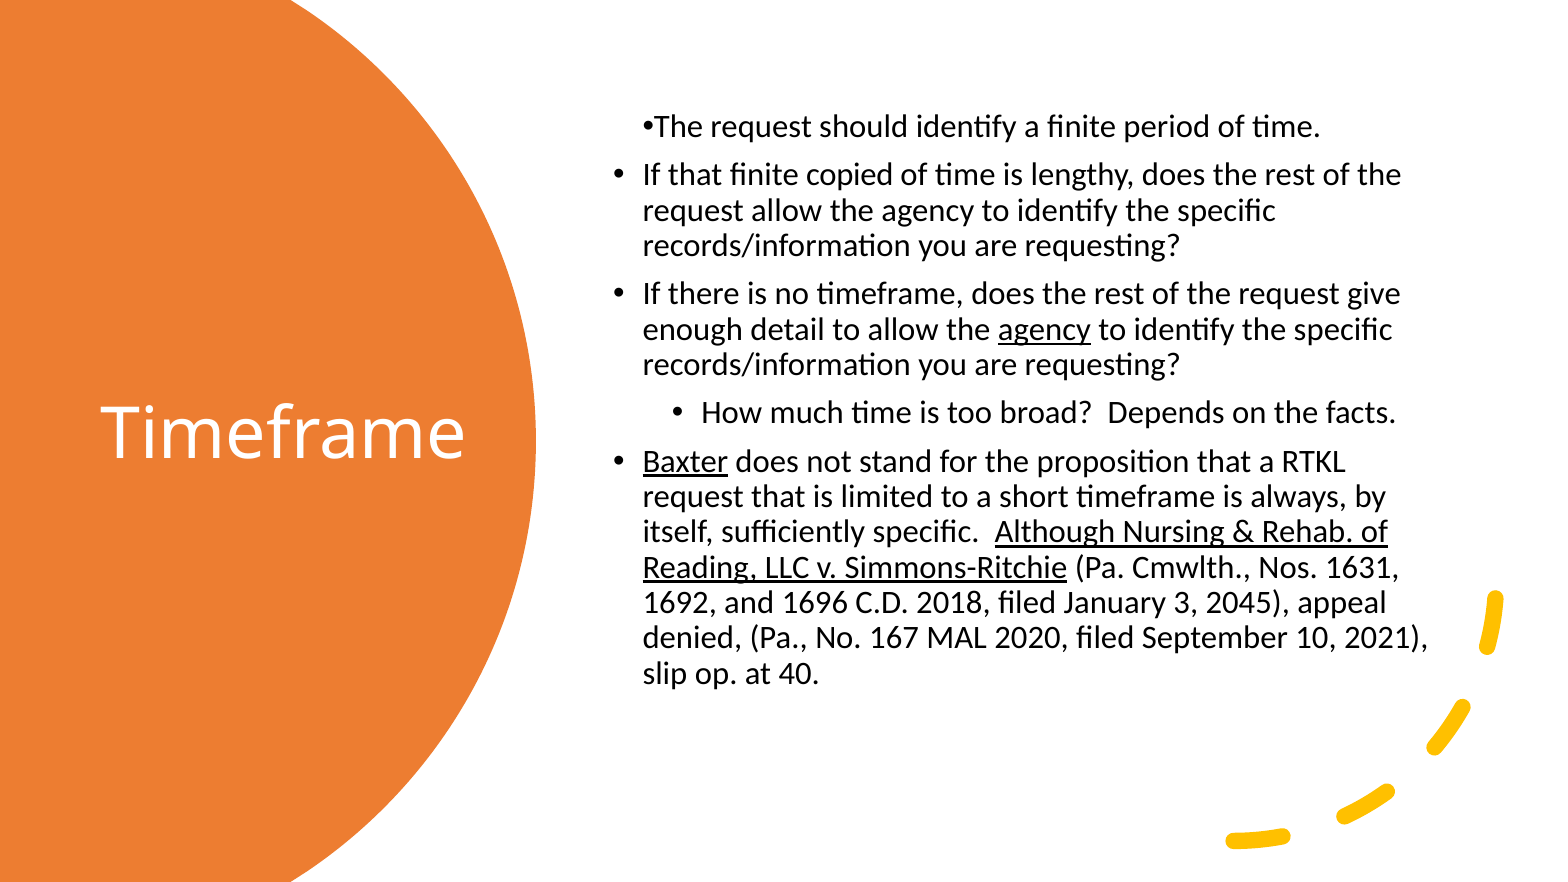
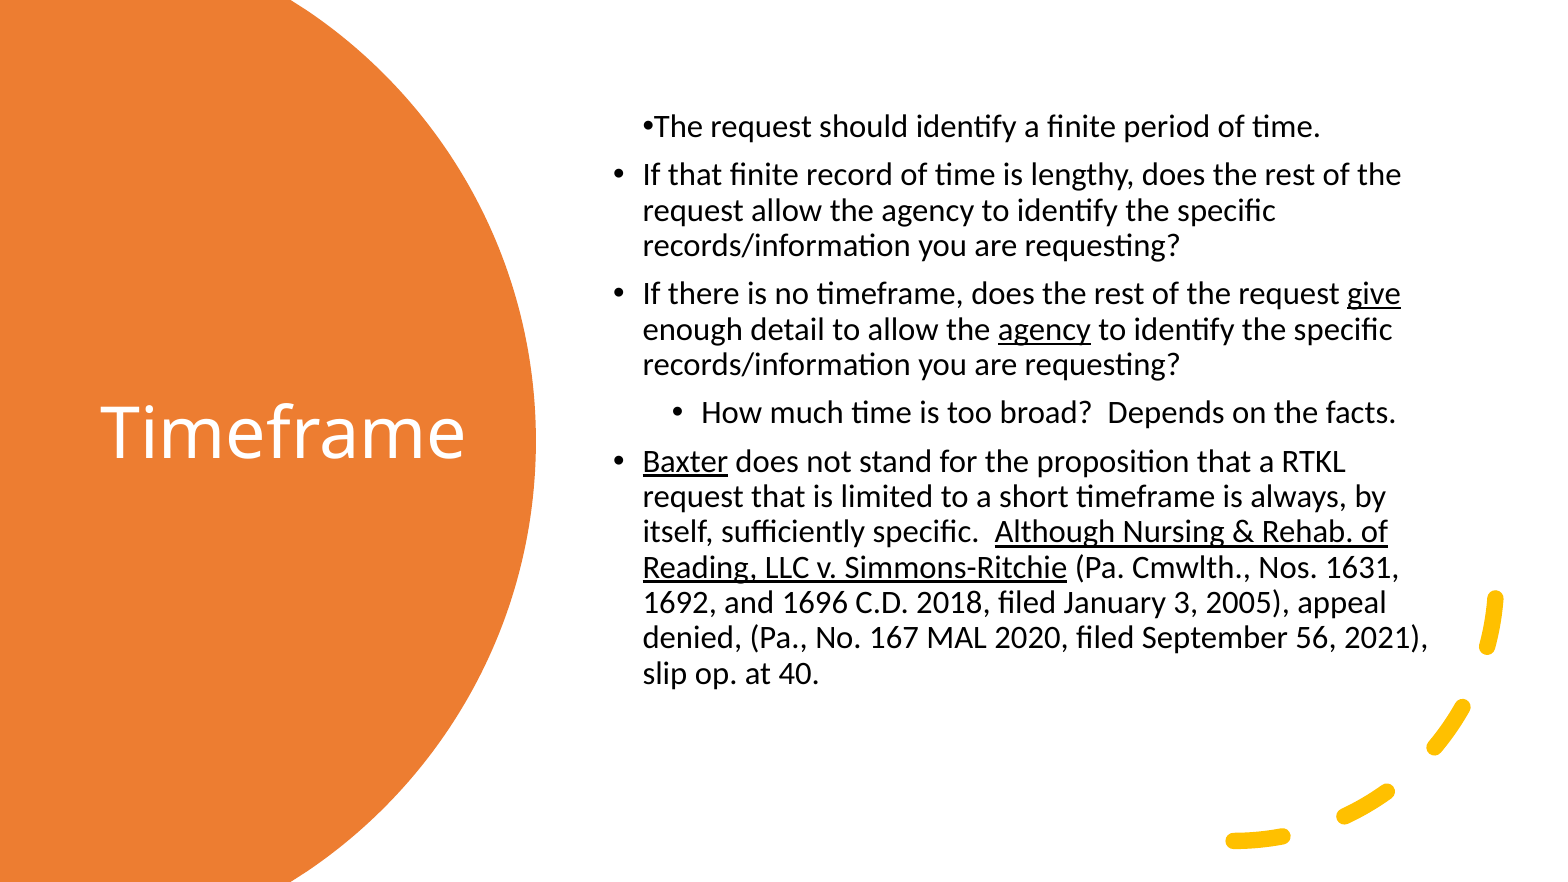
copied: copied -> record
give underline: none -> present
2045: 2045 -> 2005
10: 10 -> 56
